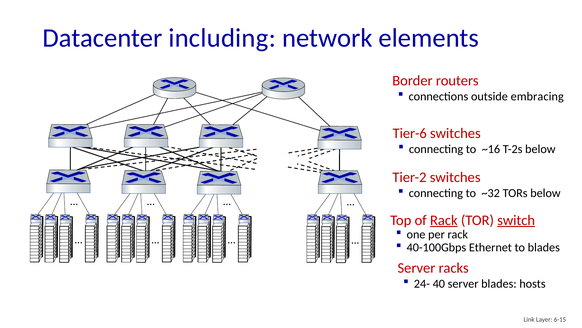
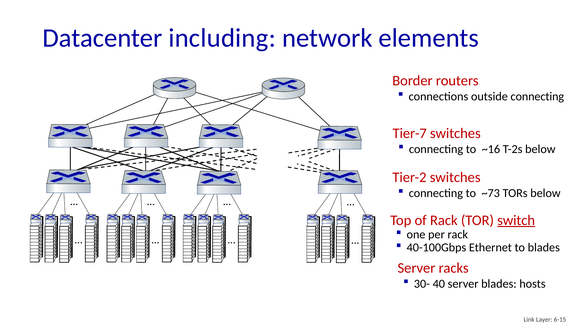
outside embracing: embracing -> connecting
Tier-6: Tier-6 -> Tier-7
~32: ~32 -> ~73
Rack at (444, 220) underline: present -> none
24-: 24- -> 30-
